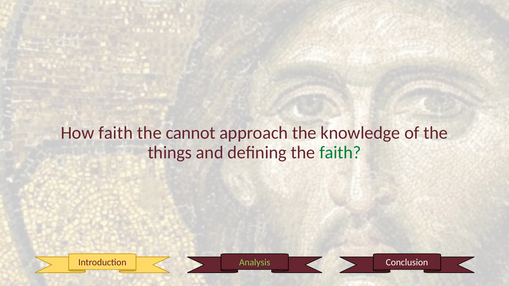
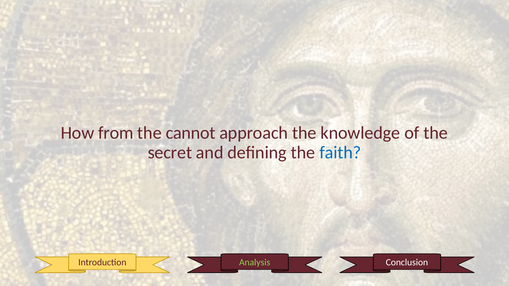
How faith: faith -> from
things: things -> secret
faith at (340, 153) colour: green -> blue
